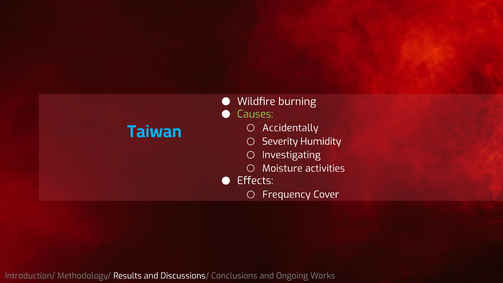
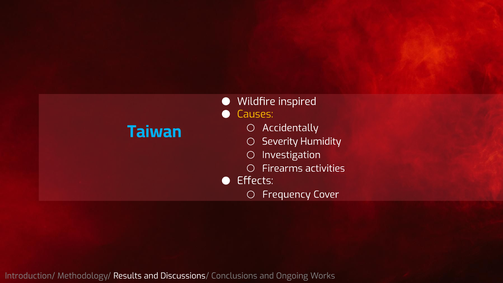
burning: burning -> inspired
Causes colour: light green -> yellow
Investigating: Investigating -> Investigation
Moisture: Moisture -> Firearms
